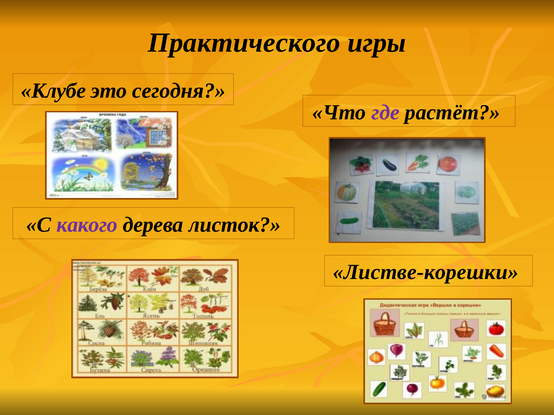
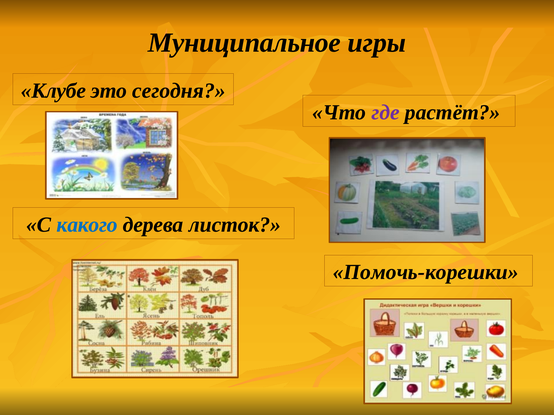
Практического: Практического -> Муниципальное
какого colour: purple -> blue
Листве-корешки: Листве-корешки -> Помочь-корешки
